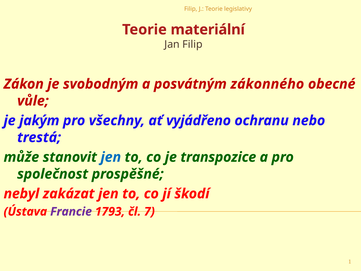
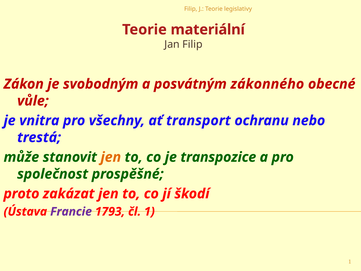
jakým: jakým -> vnitra
vyjádřeno: vyjádřeno -> transport
jen at (111, 157) colour: blue -> orange
nebyl: nebyl -> proto
čl 7: 7 -> 1
